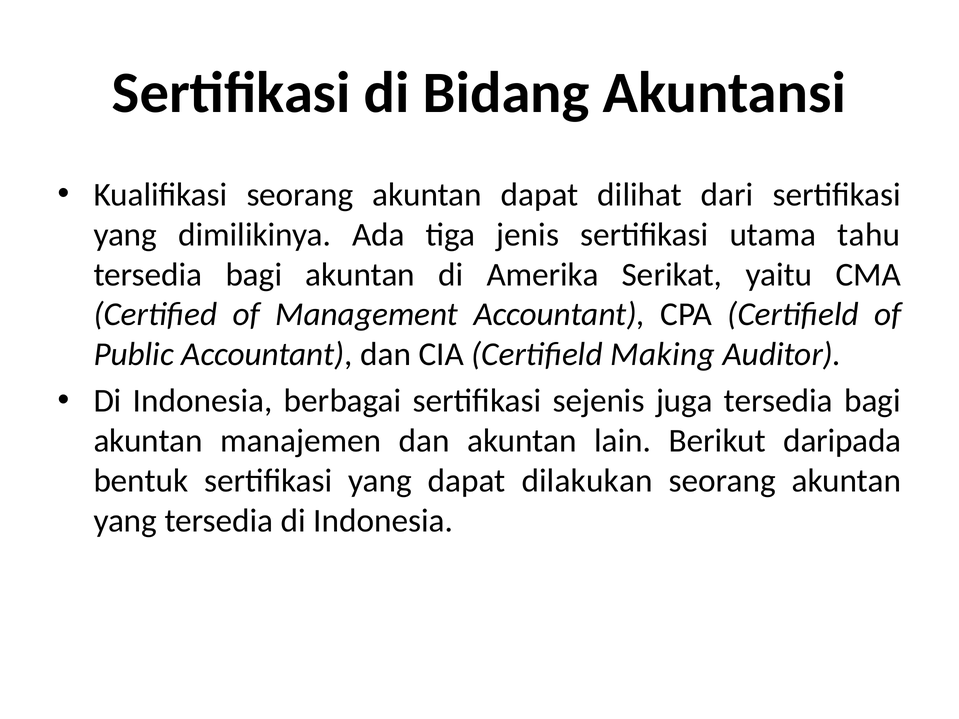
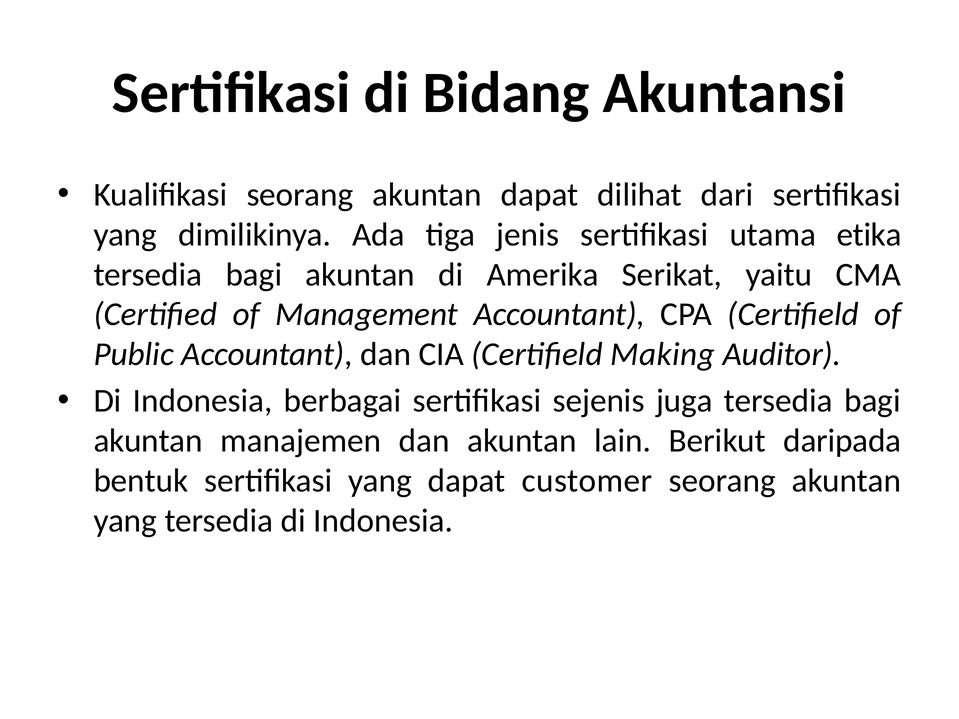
tahu: tahu -> etika
dilakukan: dilakukan -> customer
